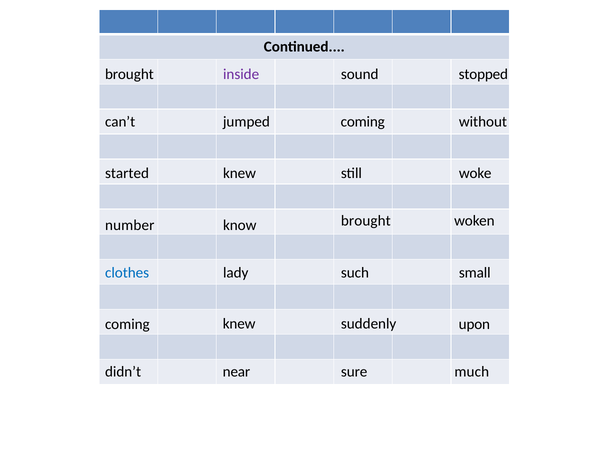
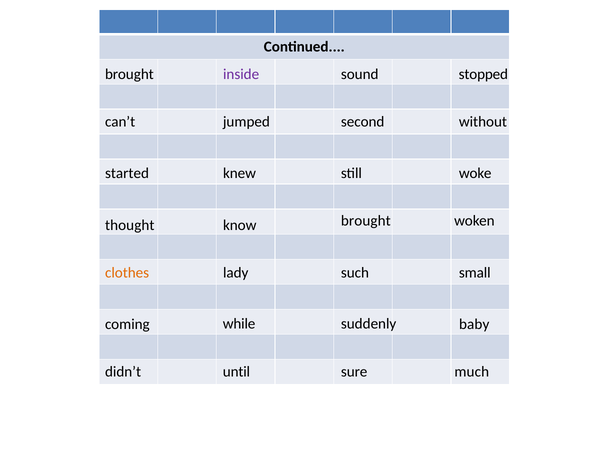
jumped coming: coming -> second
number: number -> thought
clothes colour: blue -> orange
coming knew: knew -> while
upon: upon -> baby
near: near -> until
